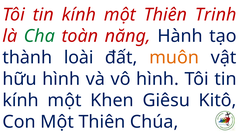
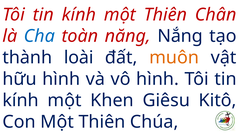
Trinh: Trinh -> Chân
Cha colour: green -> blue
Hành: Hành -> Nắng
